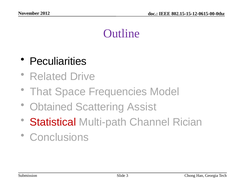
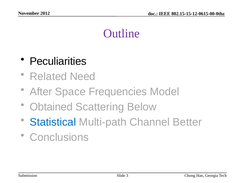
Drive: Drive -> Need
That: That -> After
Assist: Assist -> Below
Statistical colour: red -> blue
Rician: Rician -> Better
